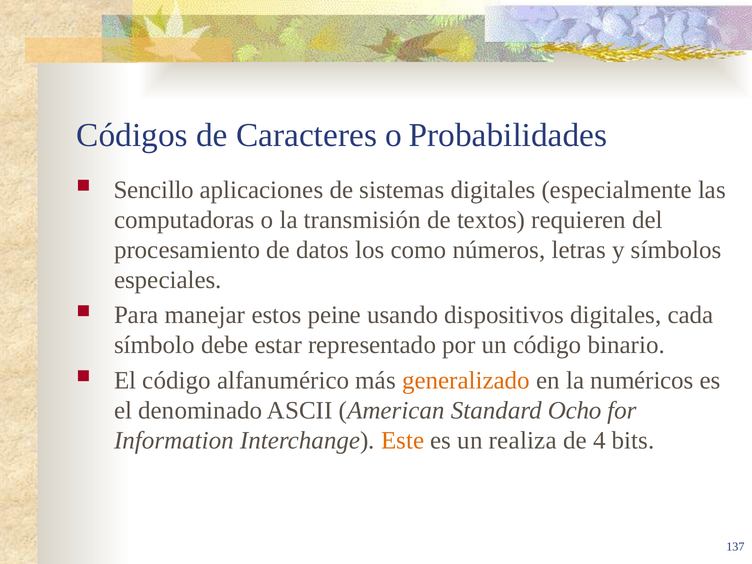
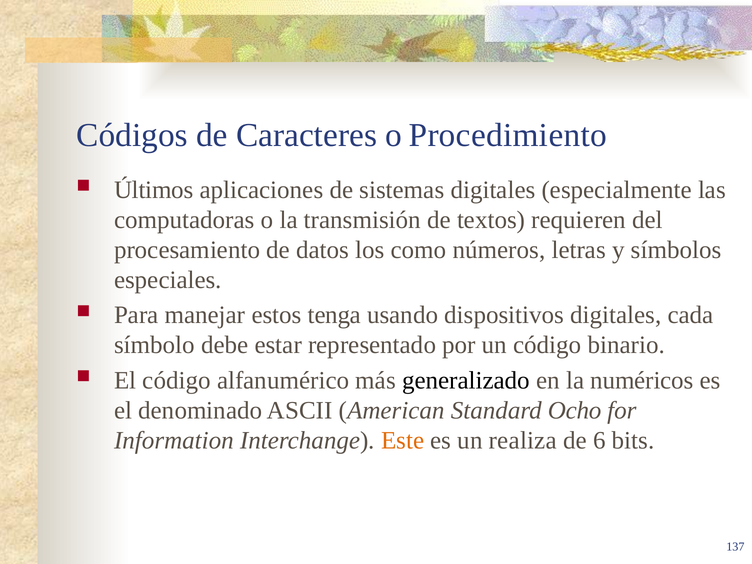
Probabilidades: Probabilidades -> Procedimiento
Sencillo: Sencillo -> Últimos
peine: peine -> tenga
generalizado colour: orange -> black
4: 4 -> 6
